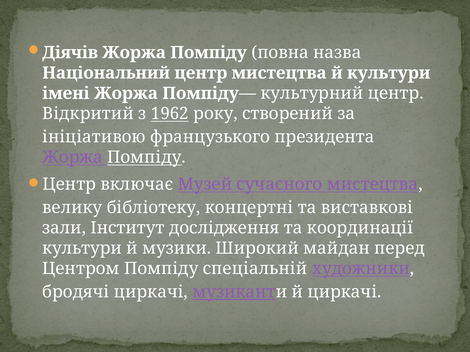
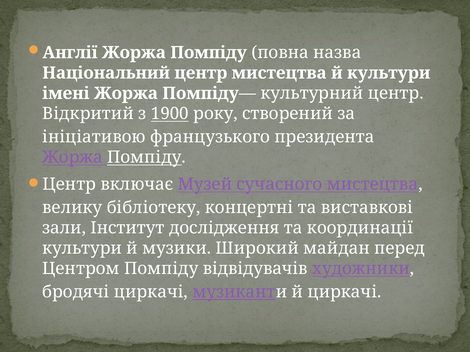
Діячів: Діячів -> Англії
1962: 1962 -> 1900
спеціальній: спеціальній -> відвідувачів
